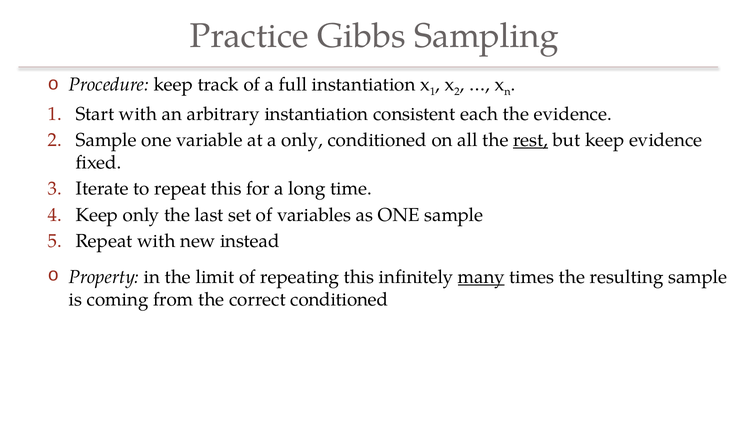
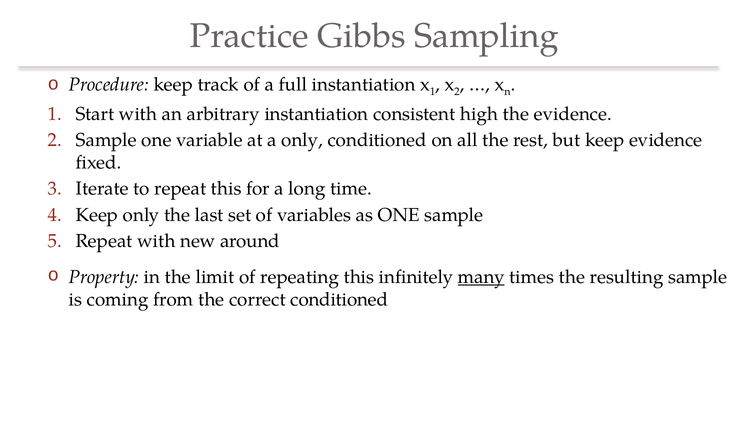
each: each -> high
rest underline: present -> none
instead: instead -> around
